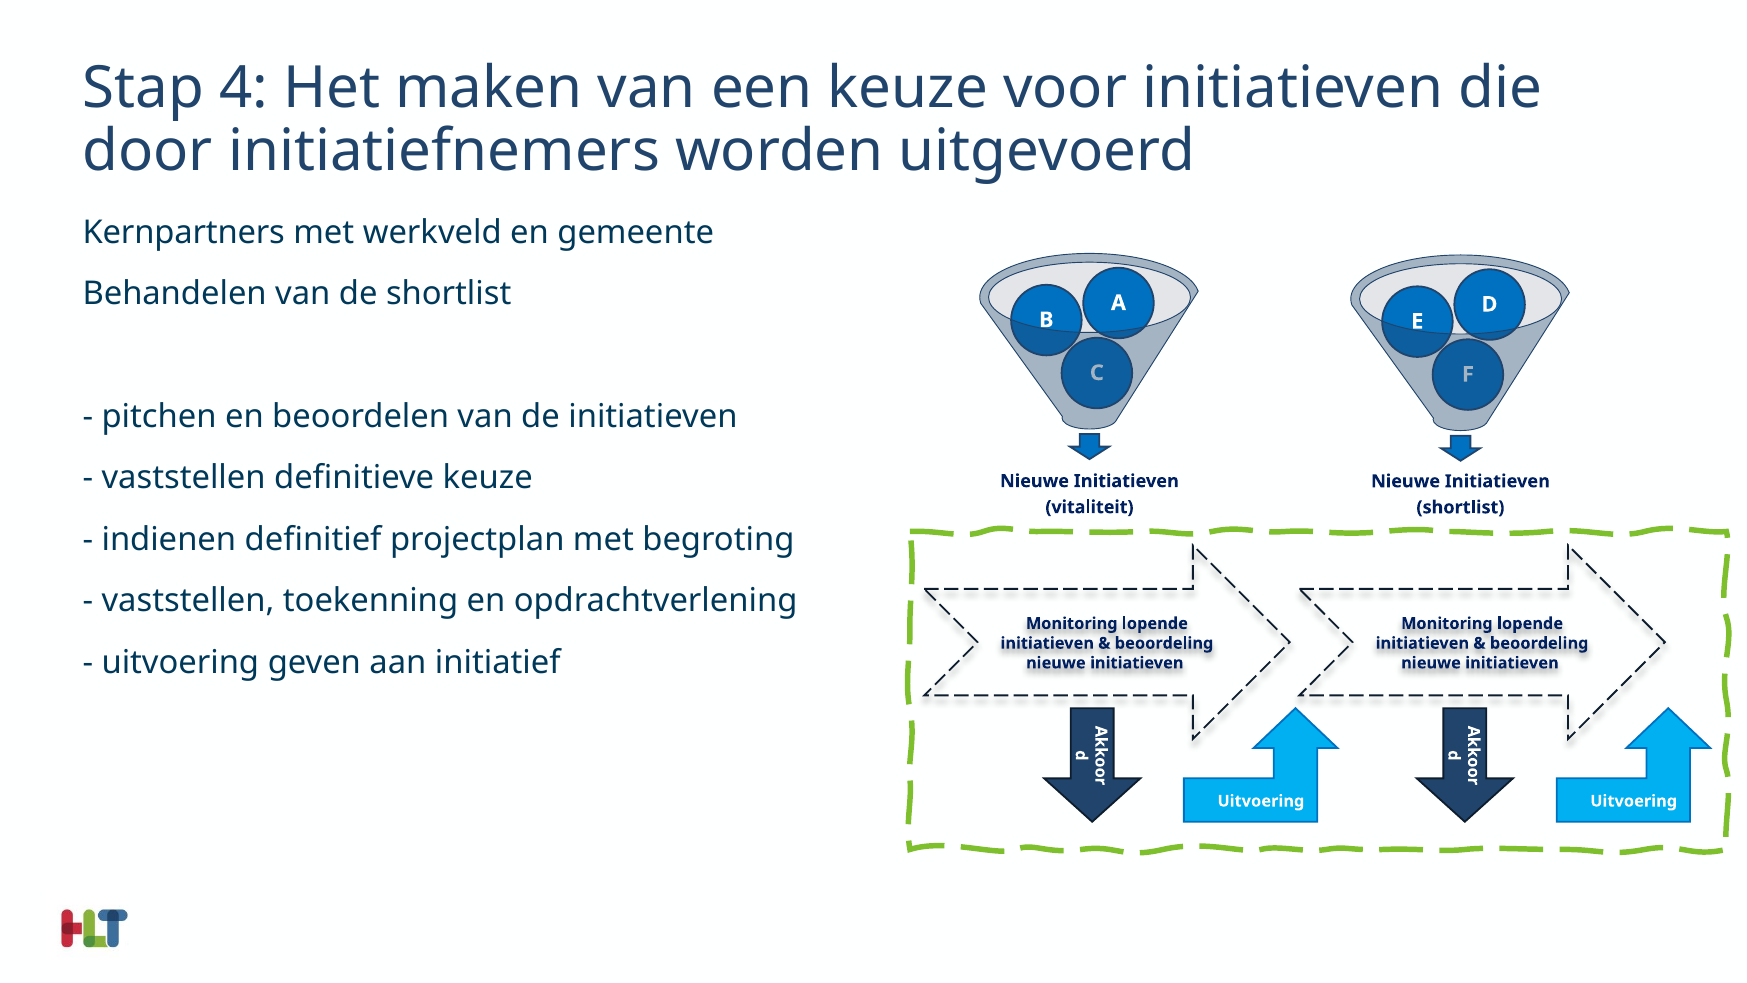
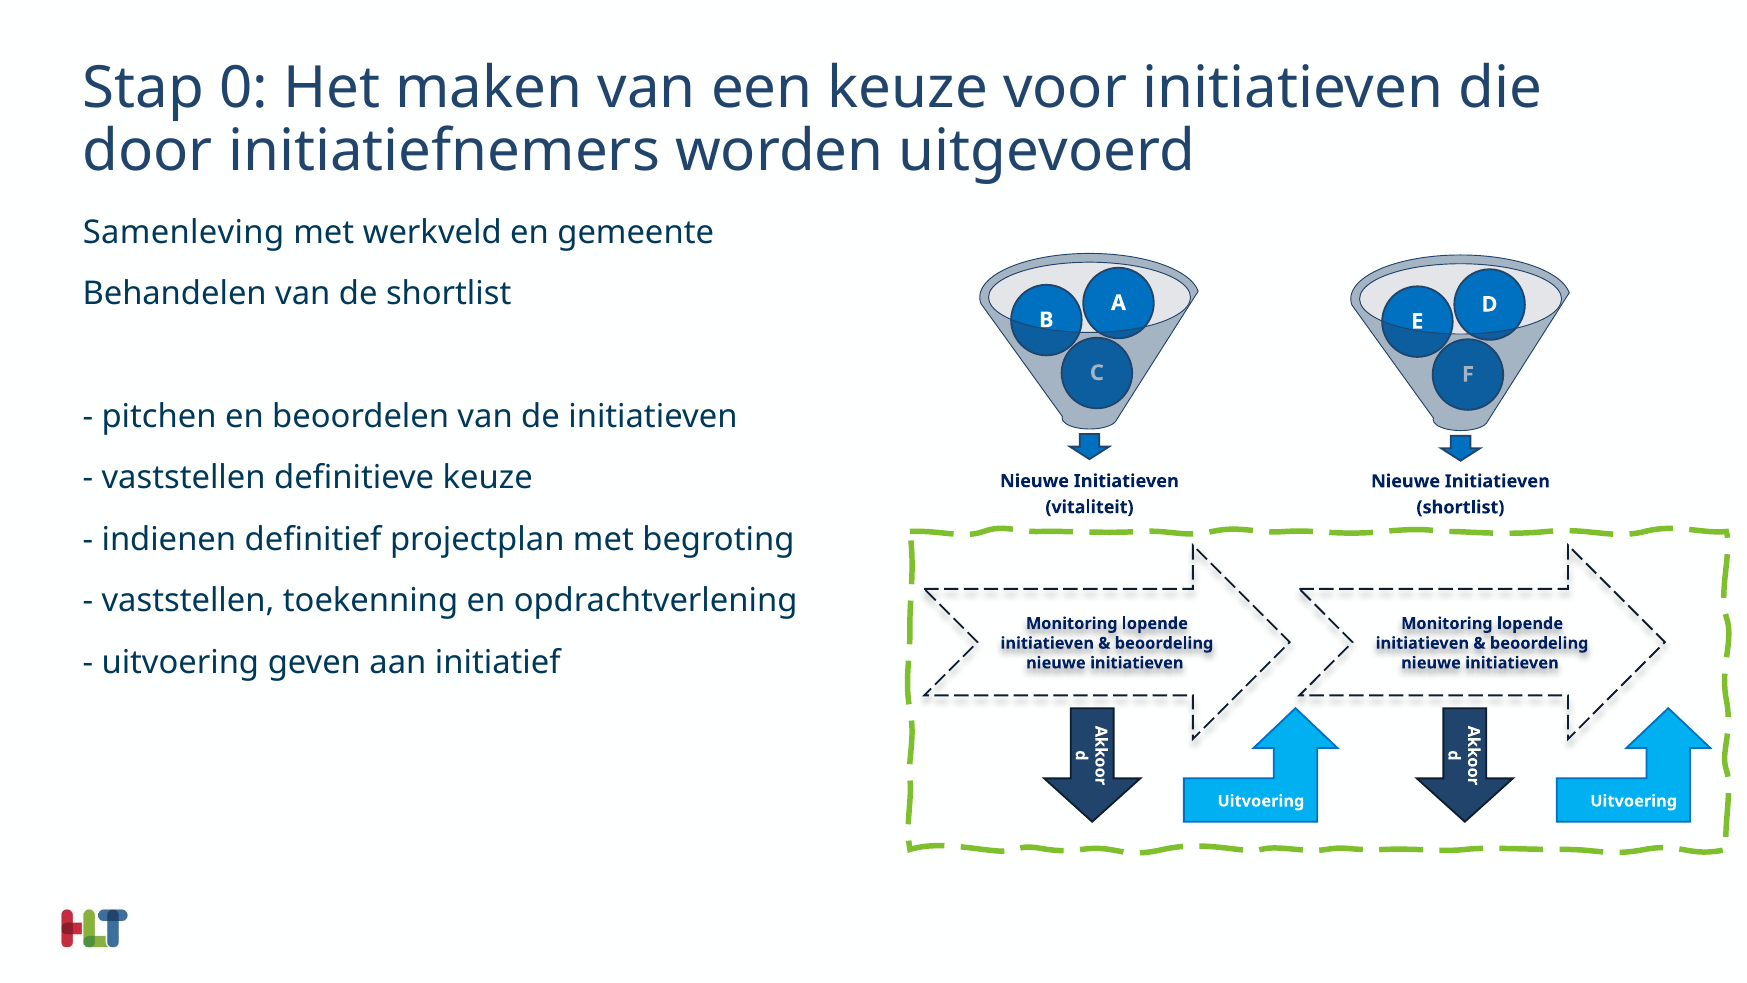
4: 4 -> 0
Kernpartners: Kernpartners -> Samenleving
